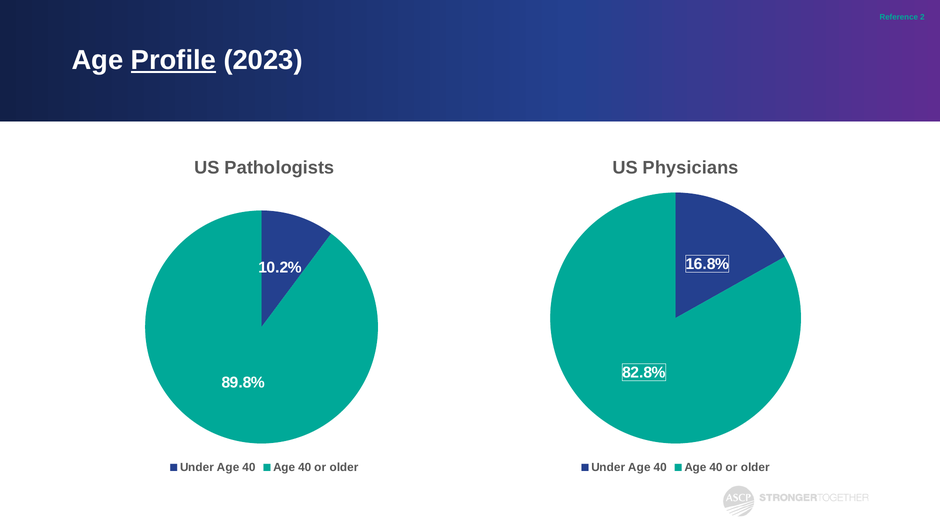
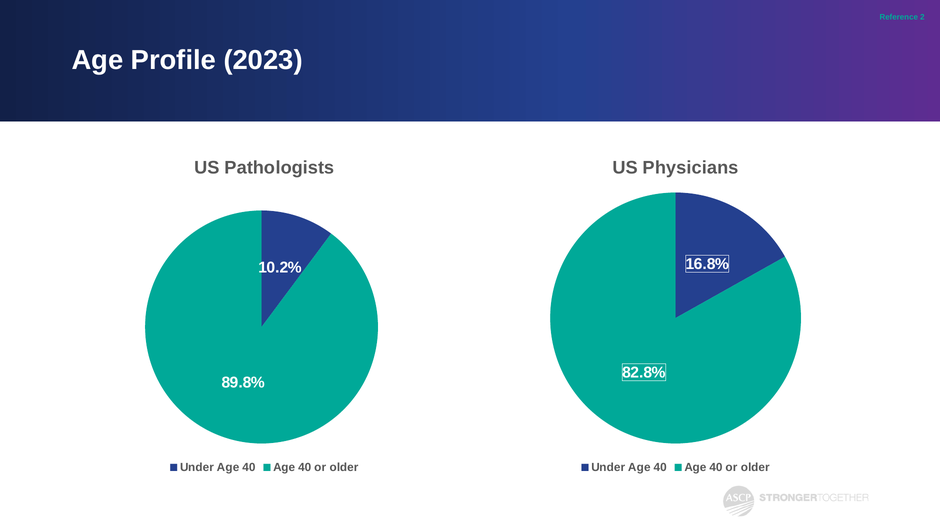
Profile underline: present -> none
